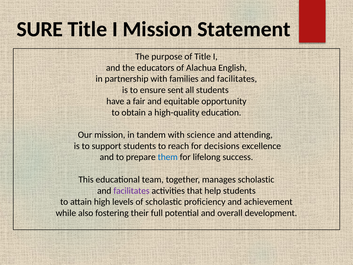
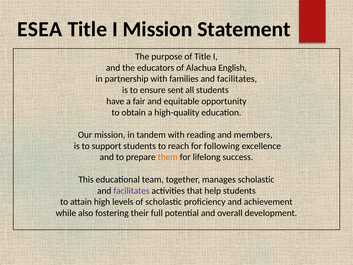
SURE: SURE -> ESEA
science: science -> reading
attending: attending -> members
decisions: decisions -> following
them colour: blue -> orange
